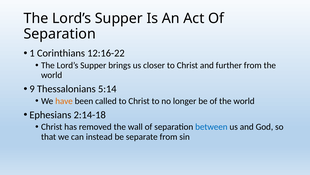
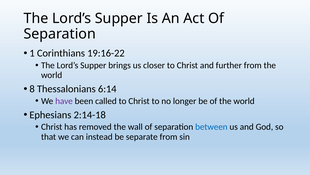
12:16-22: 12:16-22 -> 19:16-22
9: 9 -> 8
5:14: 5:14 -> 6:14
have colour: orange -> purple
